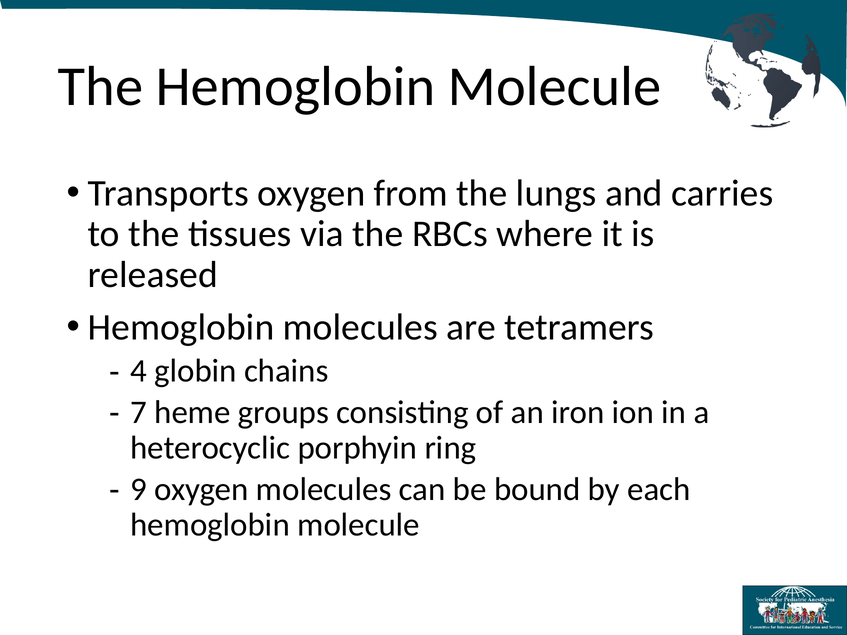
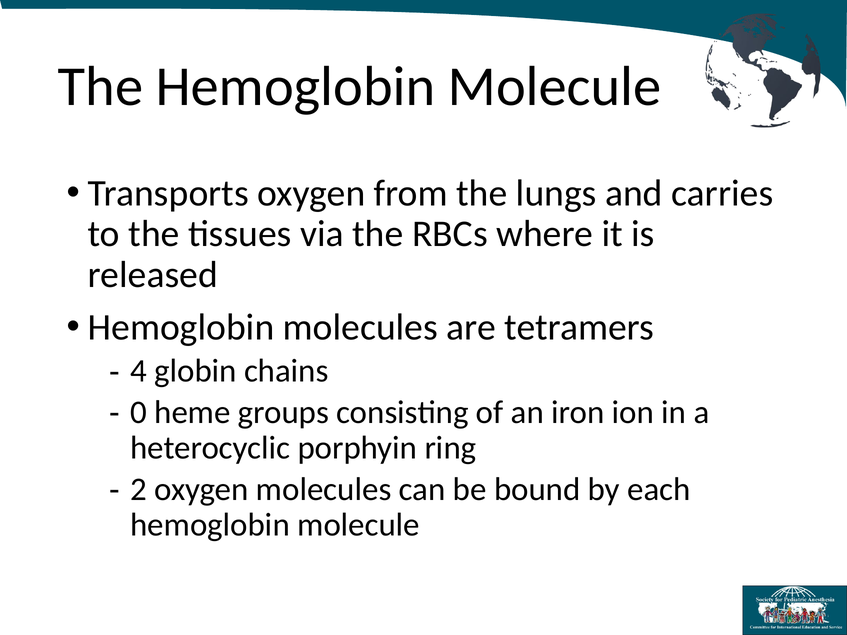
7: 7 -> 0
9: 9 -> 2
